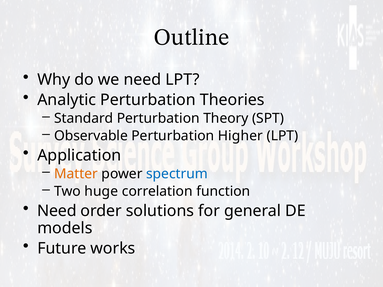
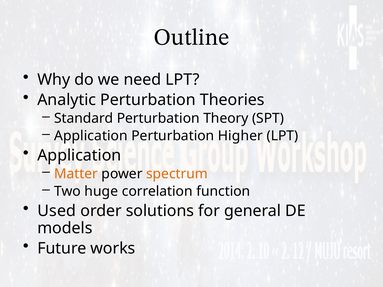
Observable at (91, 136): Observable -> Application
spectrum colour: blue -> orange
Need at (57, 211): Need -> Used
